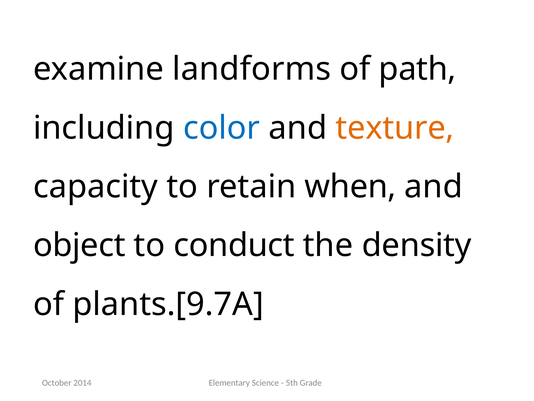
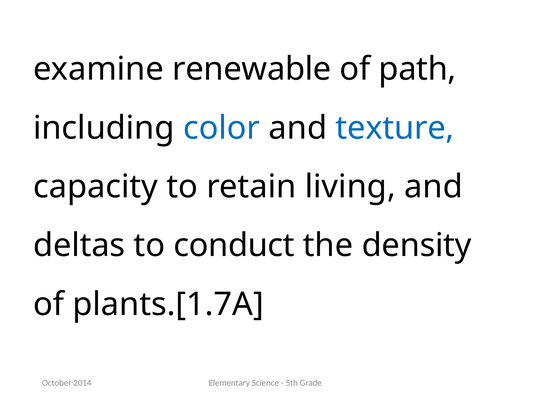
landforms: landforms -> renewable
texture colour: orange -> blue
when: when -> living
object: object -> deltas
plants.[9.7A: plants.[9.7A -> plants.[1.7A
